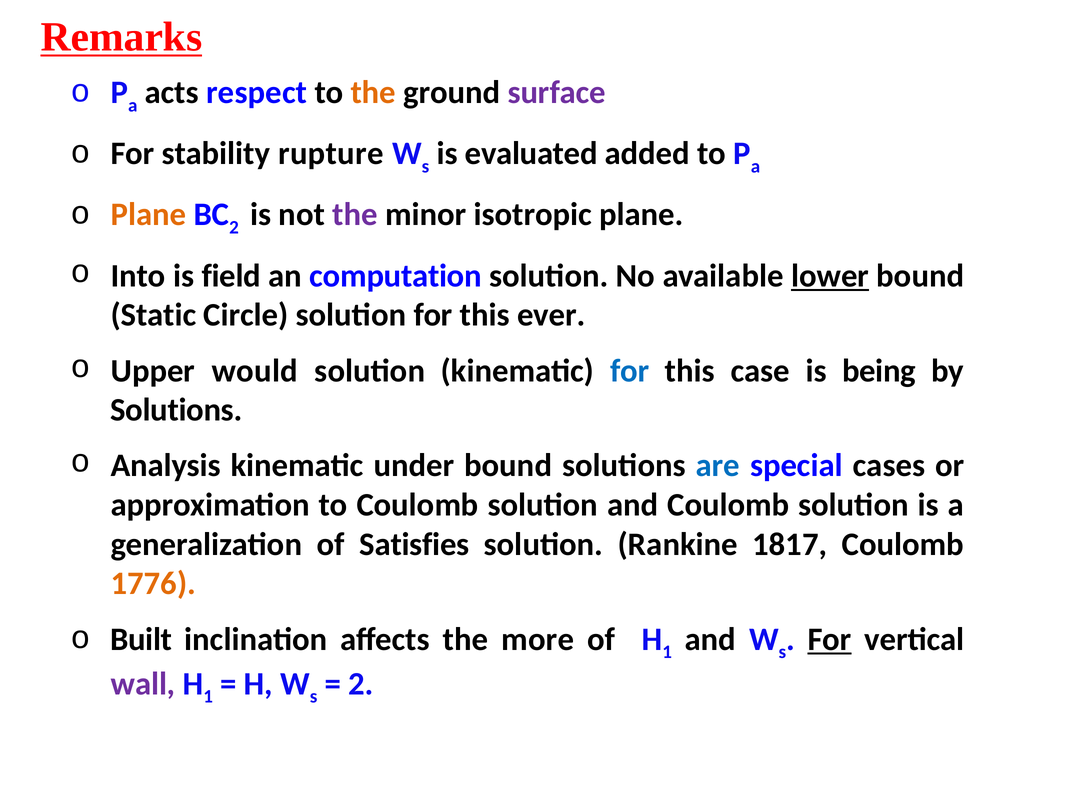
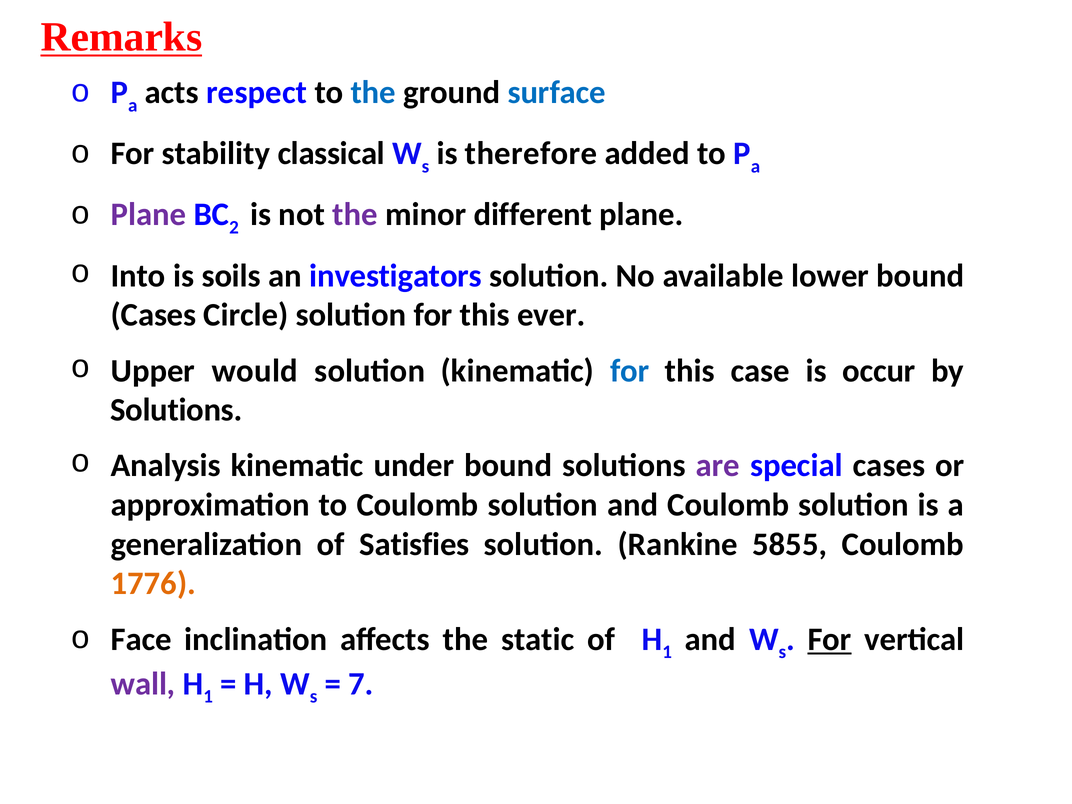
the at (373, 93) colour: orange -> blue
surface colour: purple -> blue
rupture: rupture -> classical
evaluated: evaluated -> therefore
Plane at (149, 215) colour: orange -> purple
isotropic: isotropic -> different
field: field -> soils
computation: computation -> investigators
lower underline: present -> none
Static at (154, 315): Static -> Cases
being: being -> occur
are colour: blue -> purple
1817: 1817 -> 5855
Built: Built -> Face
more: more -> static
2 at (361, 684): 2 -> 7
